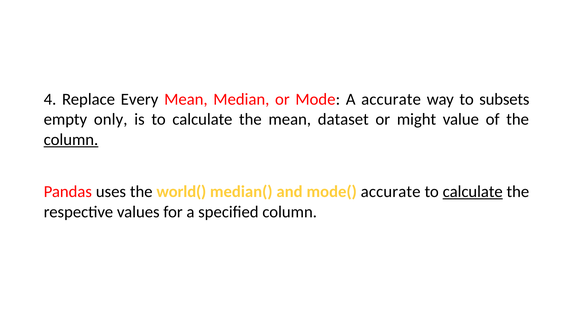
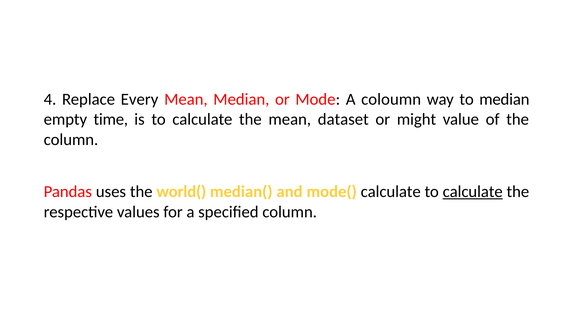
A accurate: accurate -> coloumn
to subsets: subsets -> median
only: only -> time
column at (71, 139) underline: present -> none
mode( accurate: accurate -> calculate
